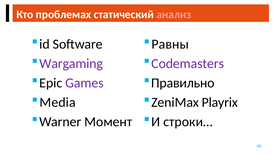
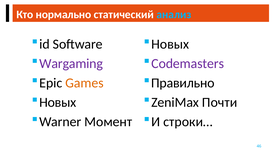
проблемах: проблемах -> нормально
анализ colour: pink -> light blue
Равны at (170, 44): Равны -> Новых
Games colour: purple -> orange
Media at (58, 102): Media -> Новых
Playrix: Playrix -> Почти
